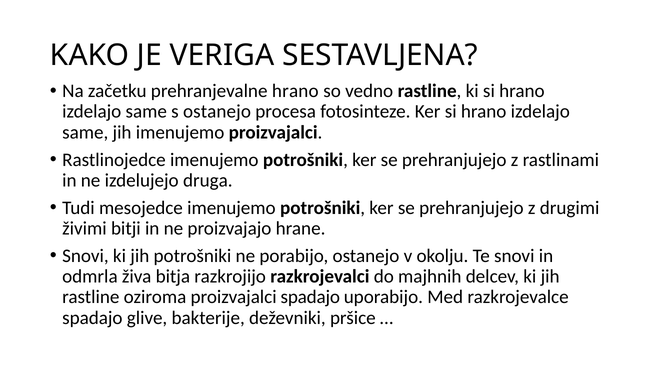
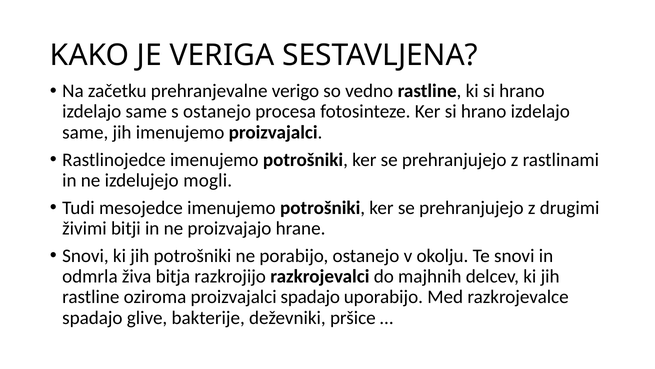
prehranjevalne hrano: hrano -> verigo
druga: druga -> mogli
